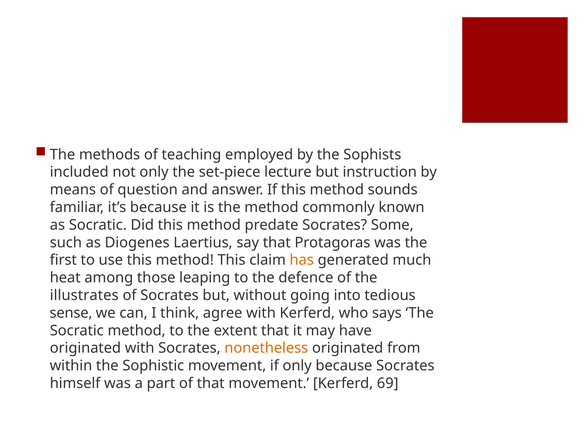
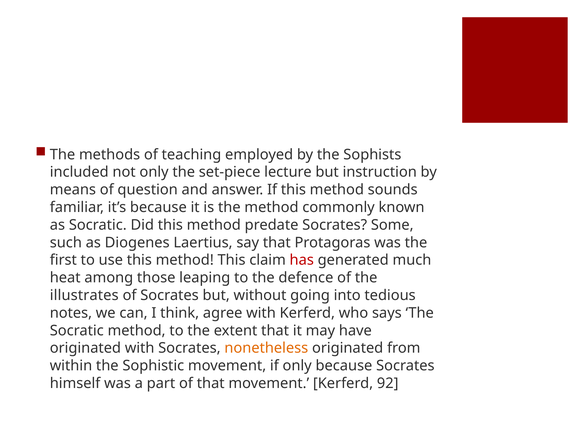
has colour: orange -> red
sense: sense -> notes
69: 69 -> 92
